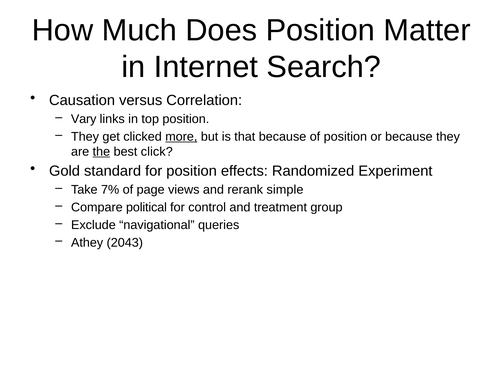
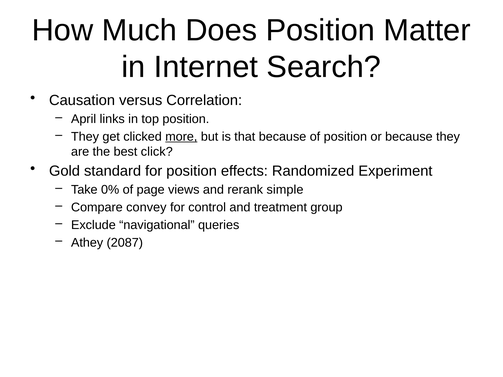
Vary: Vary -> April
the underline: present -> none
7%: 7% -> 0%
political: political -> convey
2043: 2043 -> 2087
